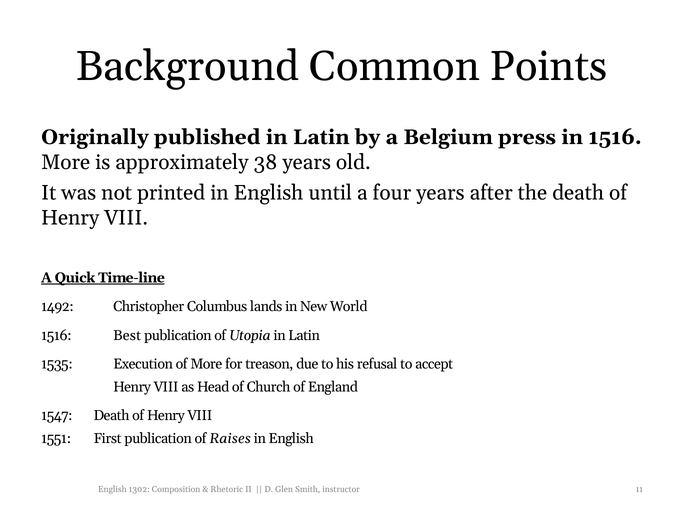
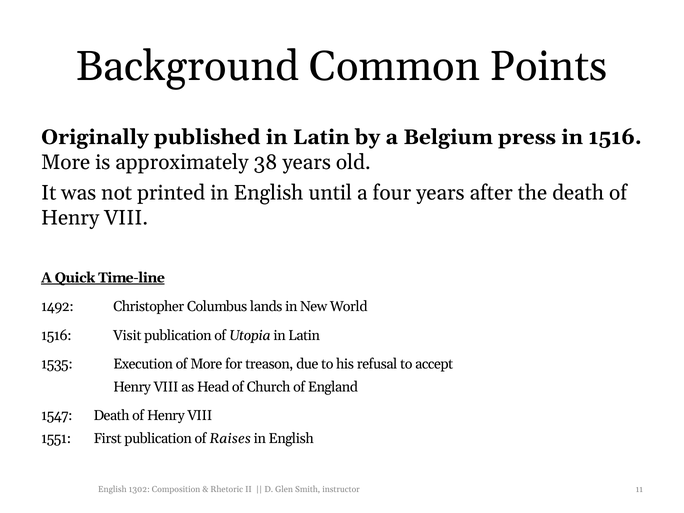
Best: Best -> Visit
